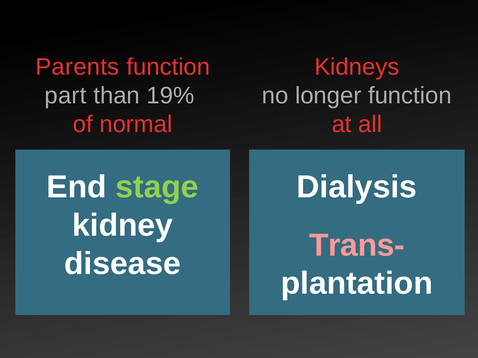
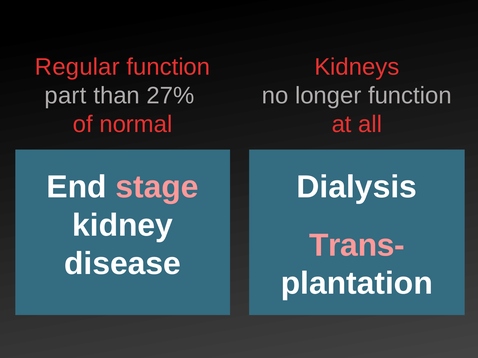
Parents: Parents -> Regular
19%: 19% -> 27%
stage colour: light green -> pink
